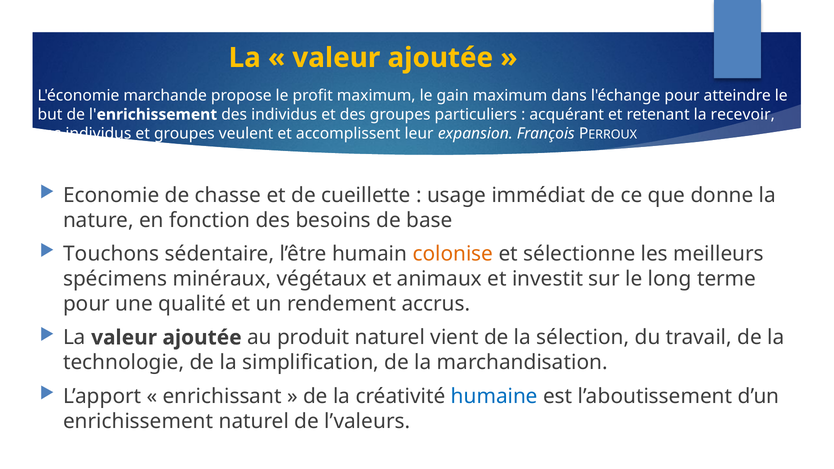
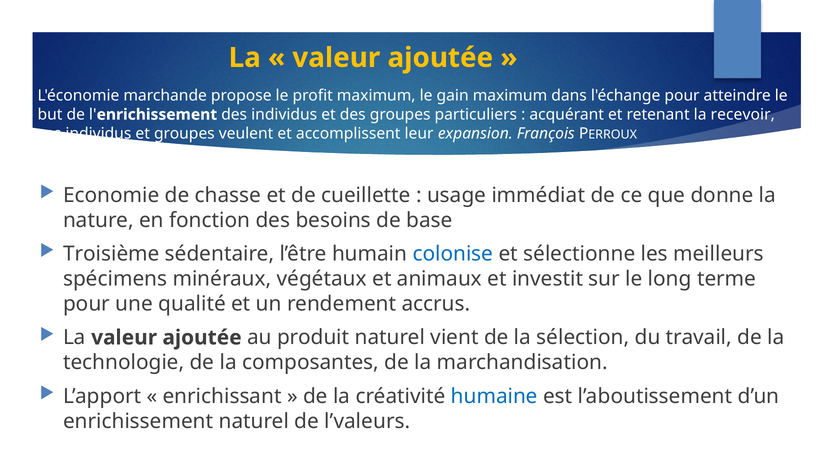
Touchons: Touchons -> Troisième
colonise colour: orange -> blue
simplification: simplification -> composantes
